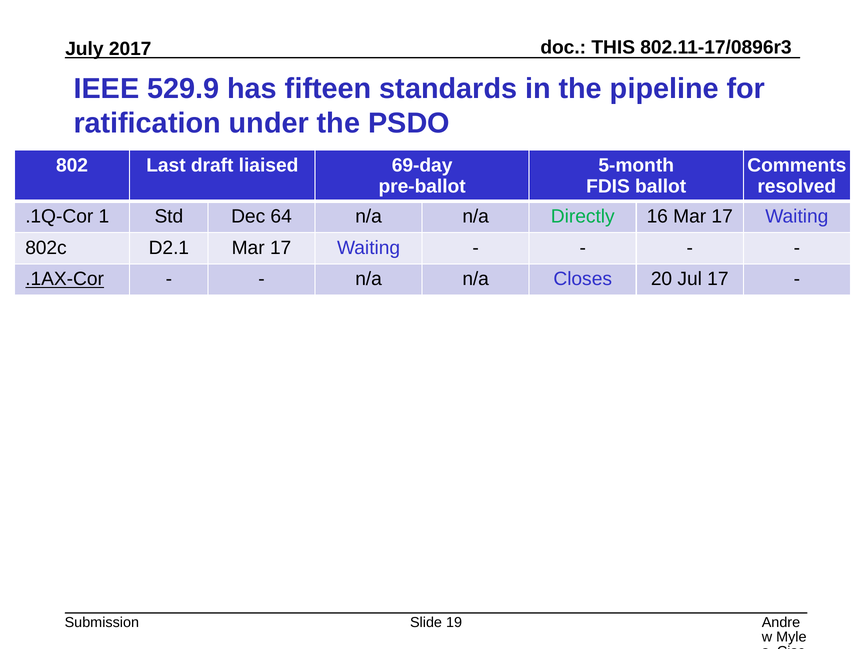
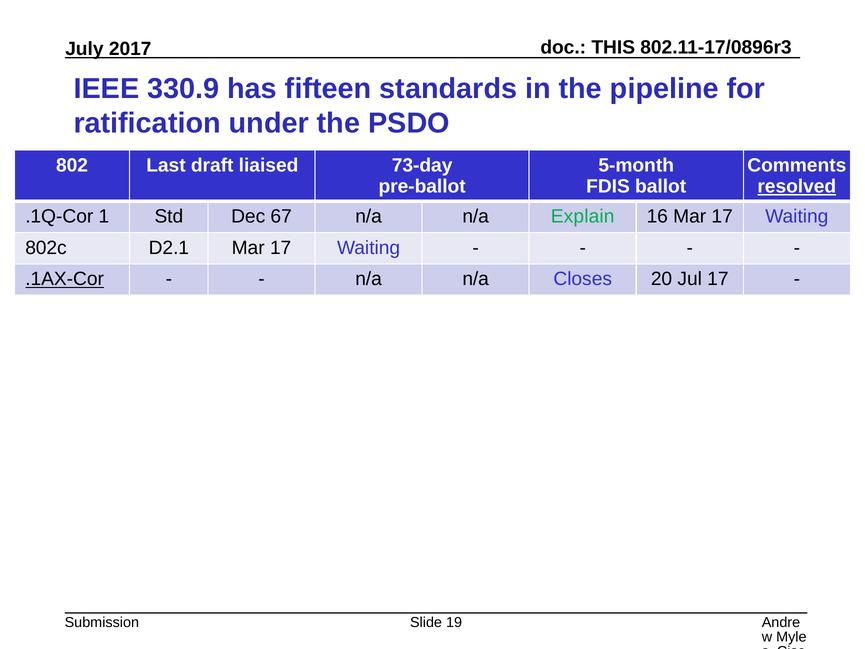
529.9: 529.9 -> 330.9
69-day: 69-day -> 73-day
resolved underline: none -> present
64: 64 -> 67
Directly: Directly -> Explain
